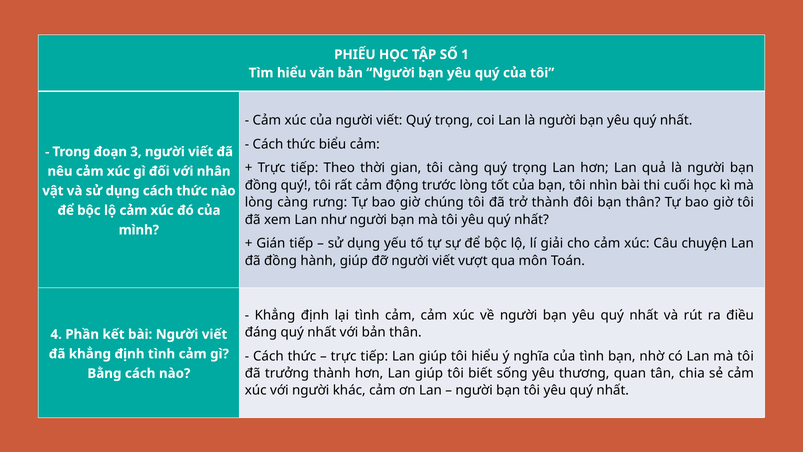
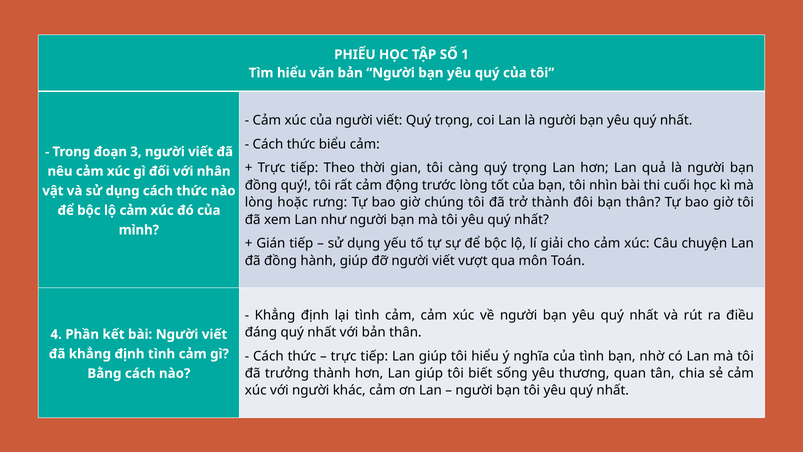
lòng càng: càng -> hoặc
